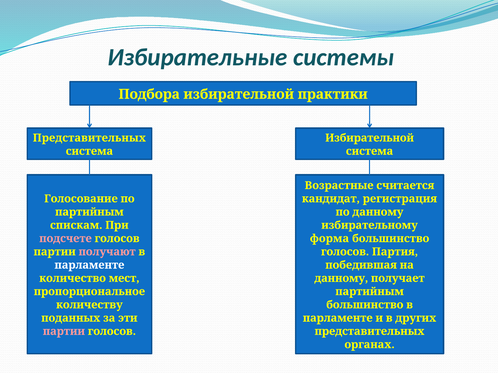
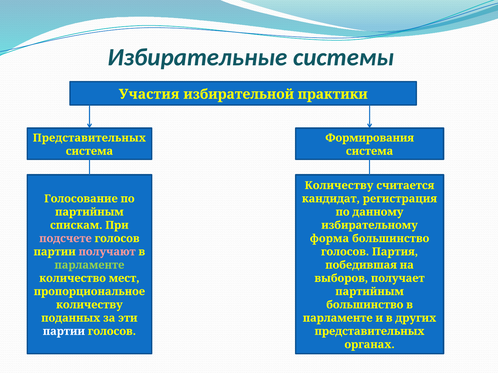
Подбора: Подбора -> Участия
Избирательной at (370, 138): Избирательной -> Формирования
Возрастные at (339, 186): Возрастные -> Количеству
парламенте at (89, 265) colour: white -> light green
данному at (341, 279): данному -> выборов
партии at (64, 332) colour: pink -> white
